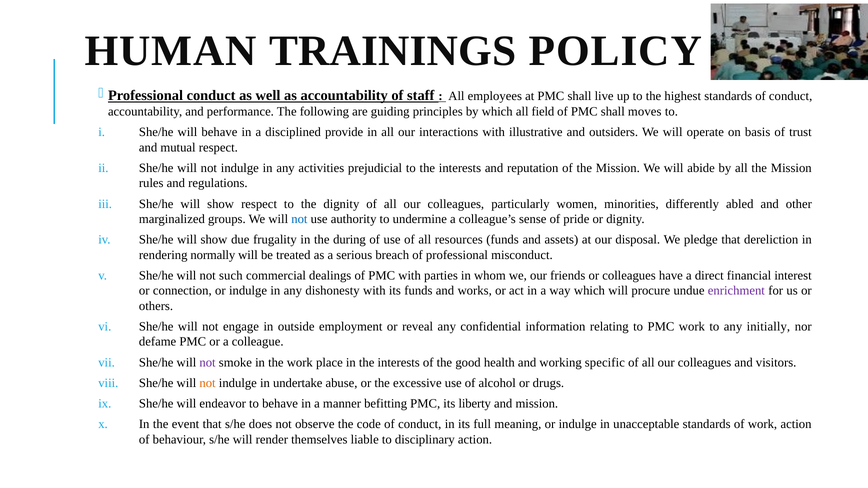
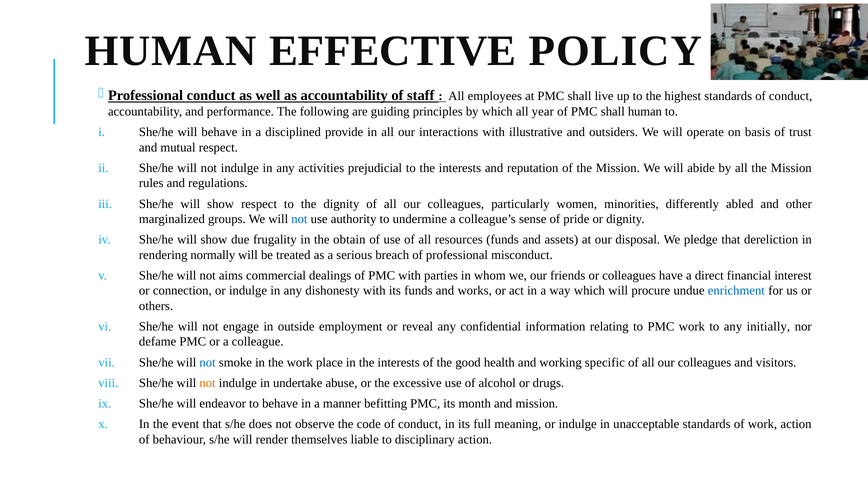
TRAININGS: TRAININGS -> EFFECTIVE
field: field -> year
shall moves: moves -> human
during: during -> obtain
such: such -> aims
enrichment colour: purple -> blue
not at (208, 363) colour: purple -> blue
liberty: liberty -> month
